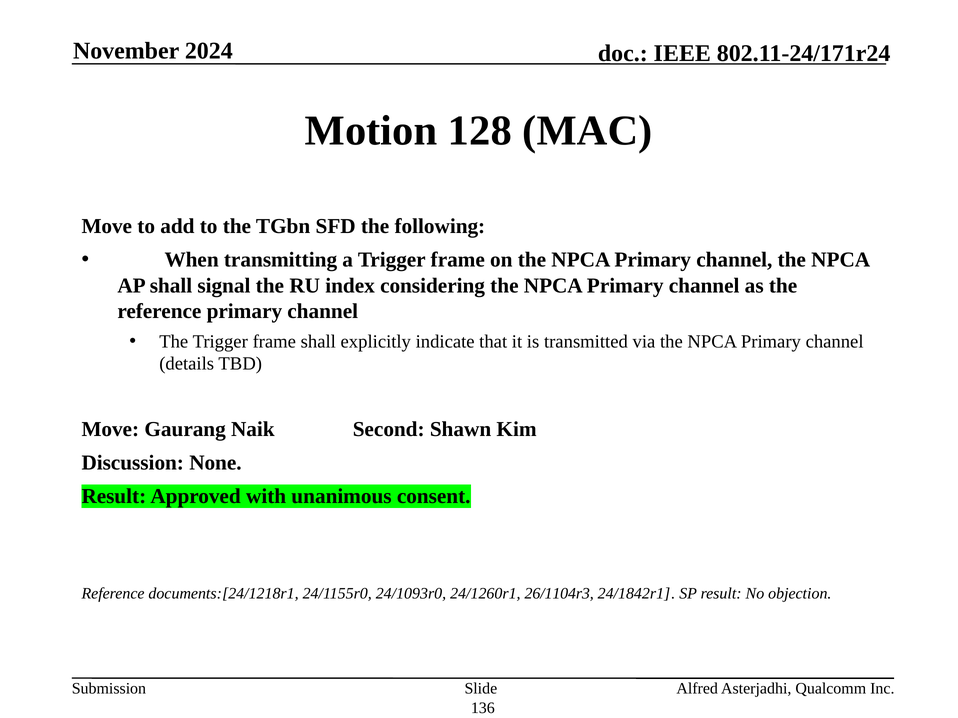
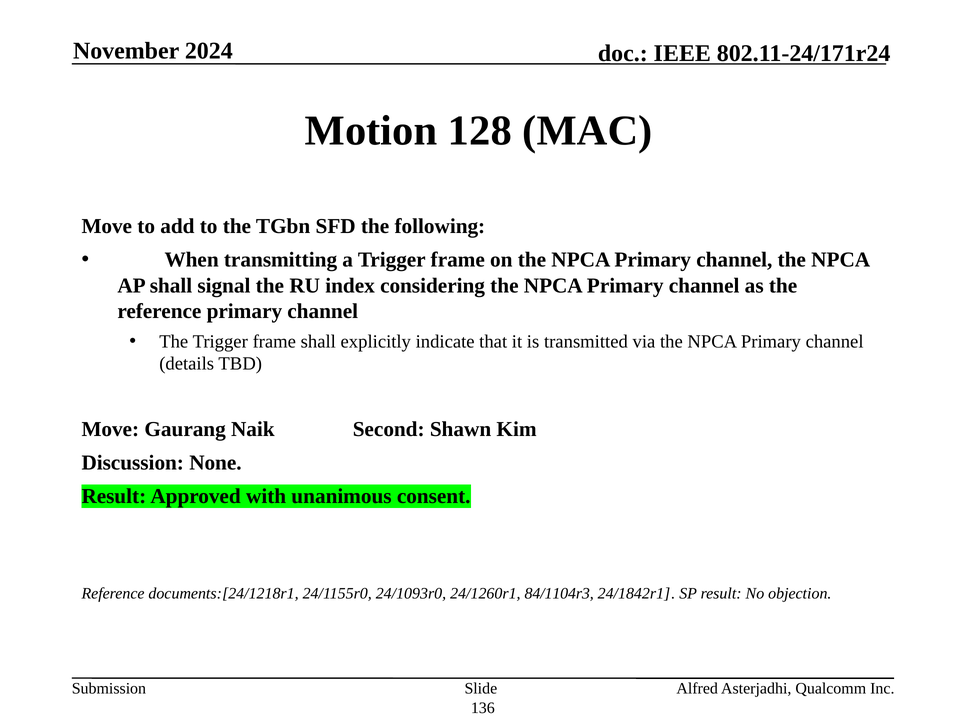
26/1104r3: 26/1104r3 -> 84/1104r3
